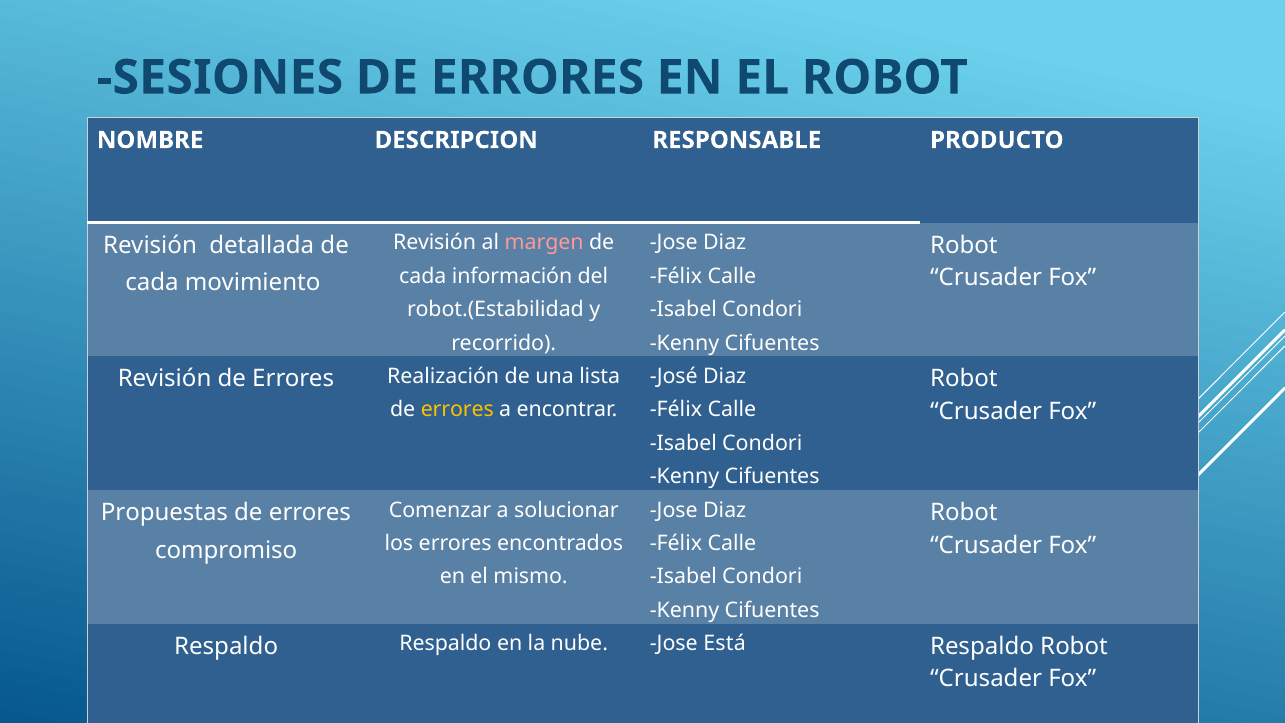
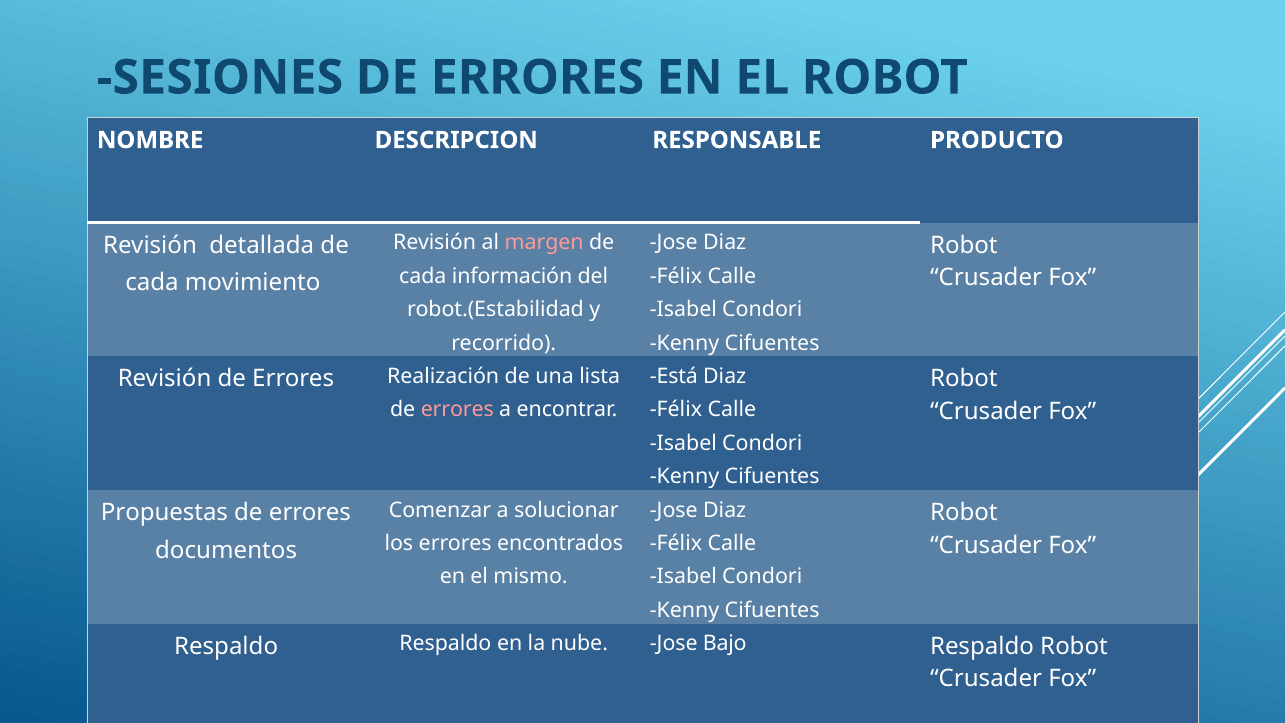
José: José -> Está
errores at (457, 410) colour: yellow -> pink
compromiso: compromiso -> documentos
Está: Está -> Bajo
